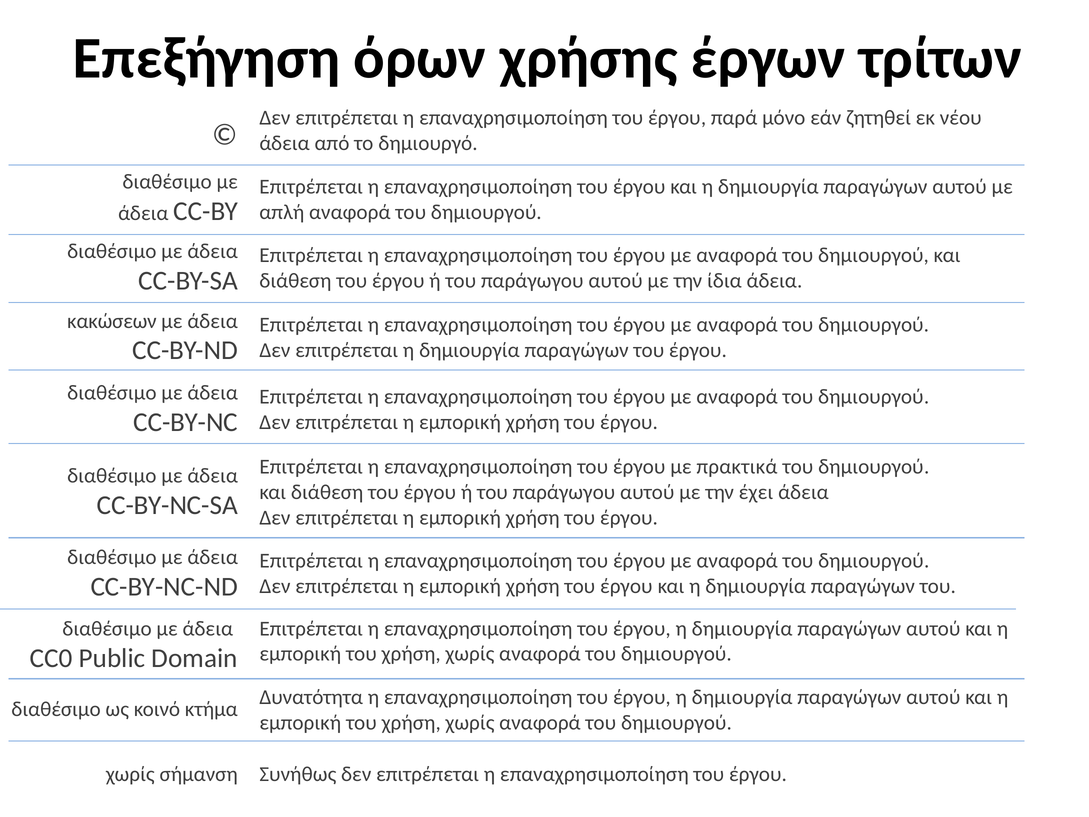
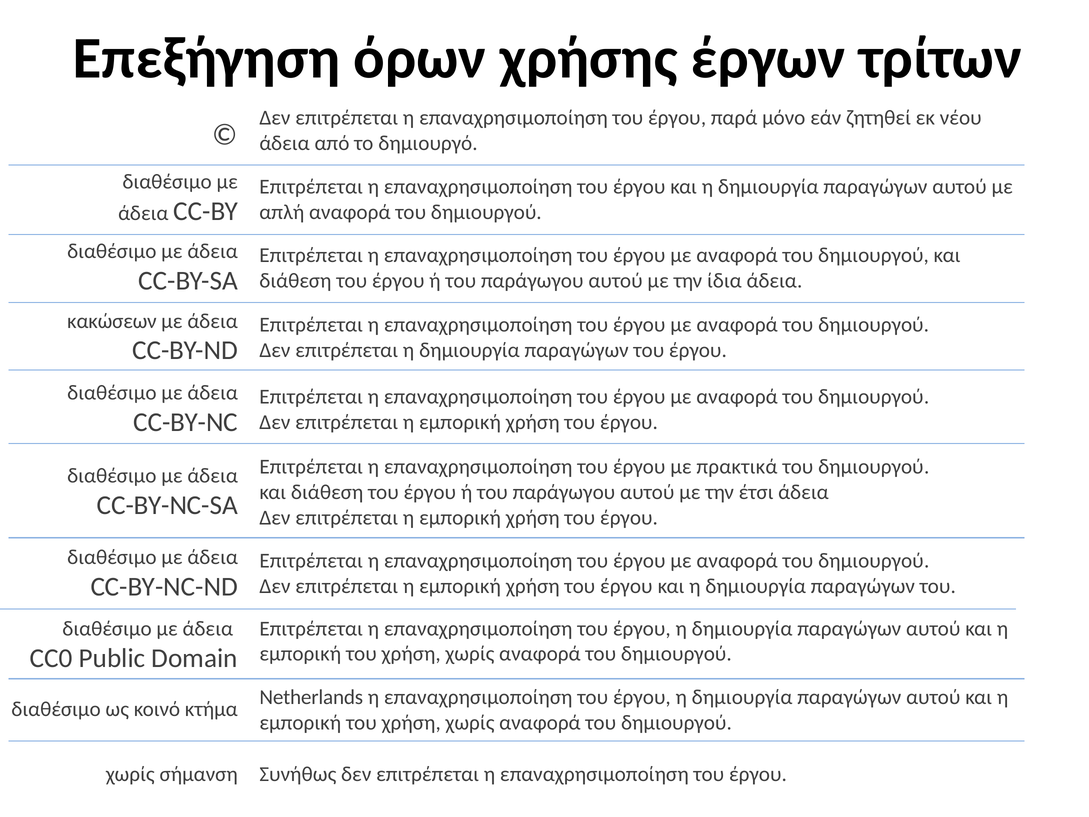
έχει: έχει -> έτσι
Δυνατότητα: Δυνατότητα -> Netherlands
